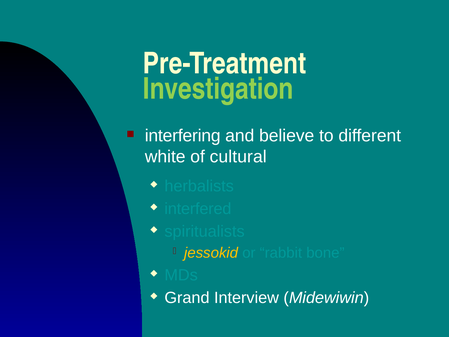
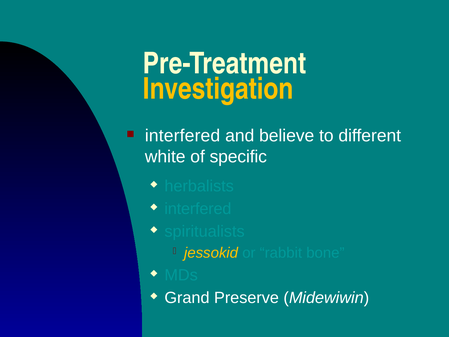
Investigation colour: light green -> yellow
interfering at (183, 136): interfering -> interfered
cultural: cultural -> specific
Interview: Interview -> Preserve
